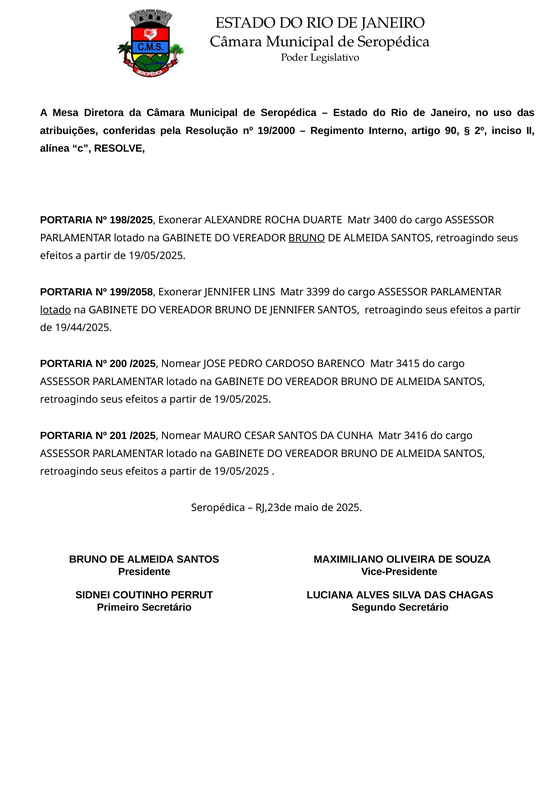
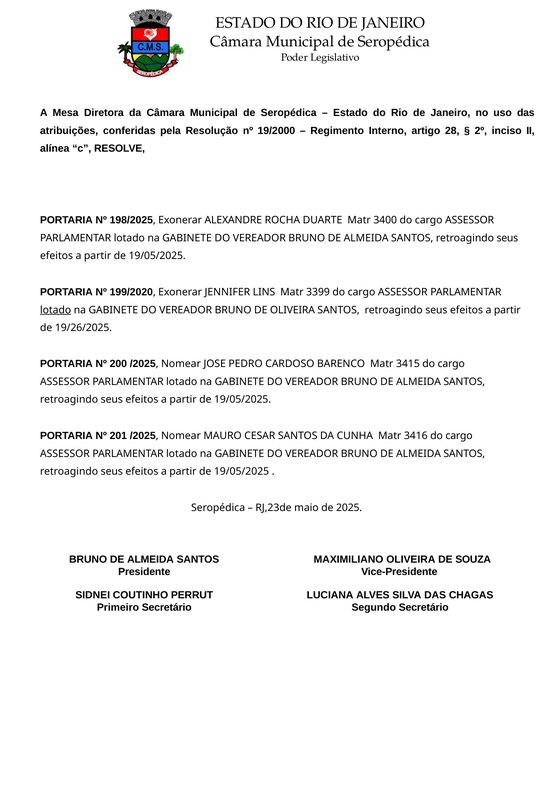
90: 90 -> 28
BRUNO at (307, 238) underline: present -> none
199/2058: 199/2058 -> 199/2020
DE JENNIFER: JENNIFER -> OLIVEIRA
19/44/2025: 19/44/2025 -> 19/26/2025
